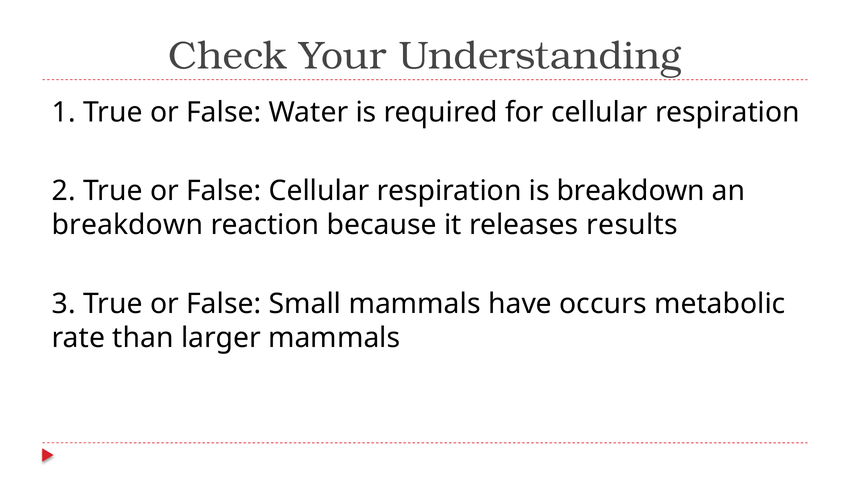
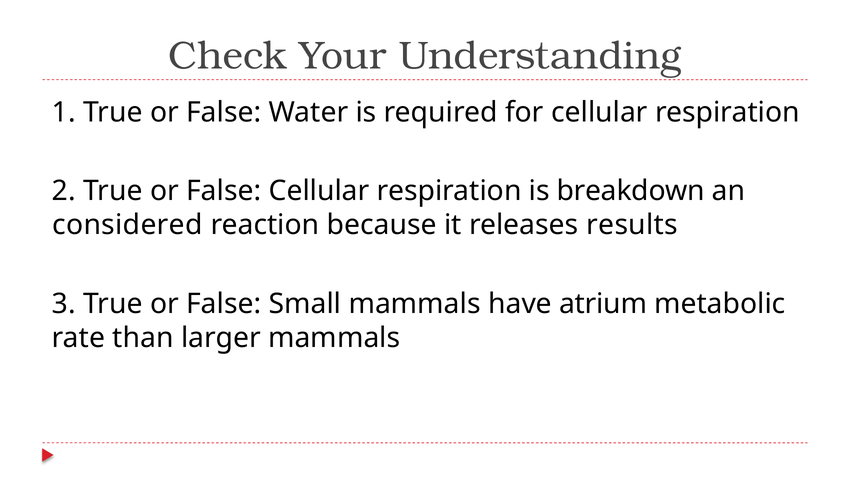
breakdown at (127, 225): breakdown -> considered
occurs: occurs -> atrium
